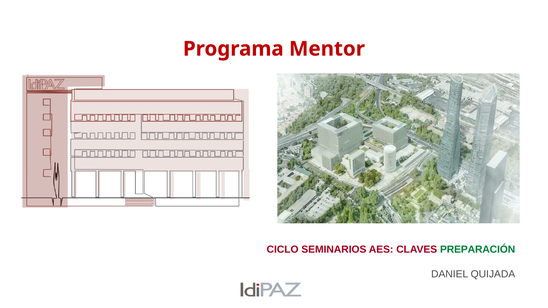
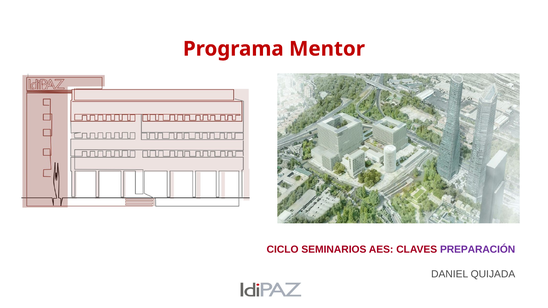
PREPARACIÓN colour: green -> purple
